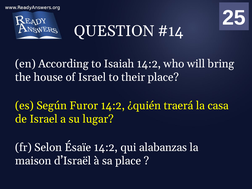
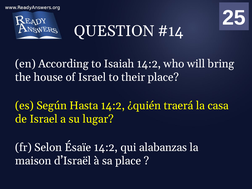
Furor: Furor -> Hasta
